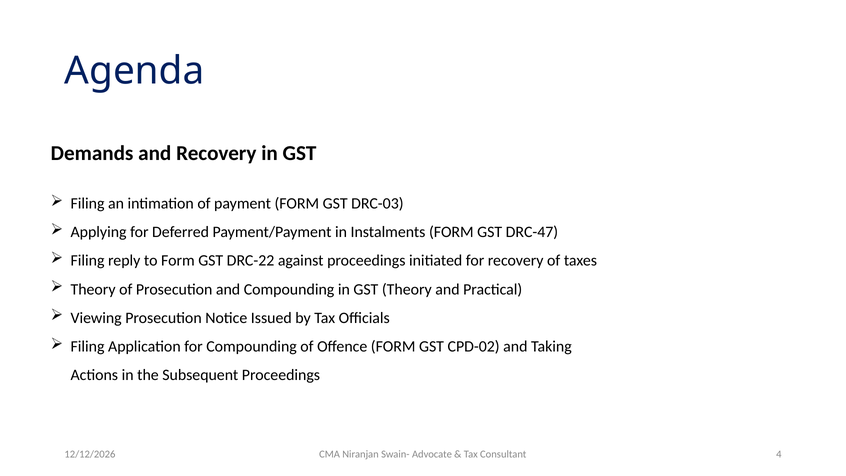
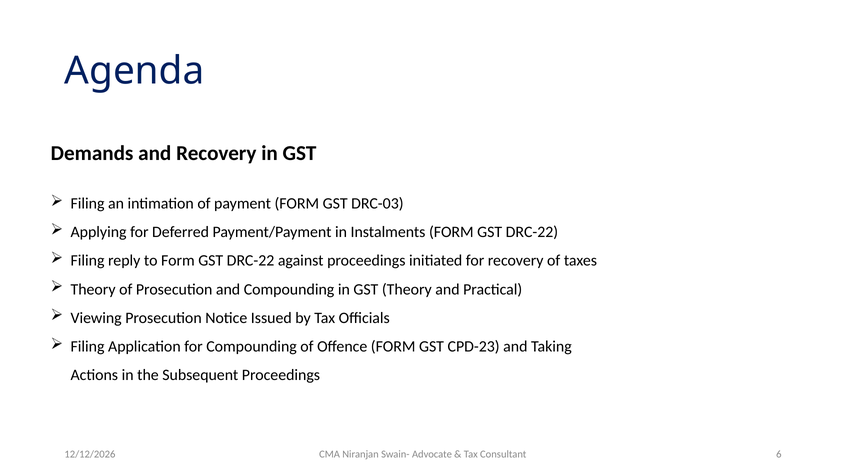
Instalments FORM GST DRC-47: DRC-47 -> DRC-22
CPD-02: CPD-02 -> CPD-23
4: 4 -> 6
